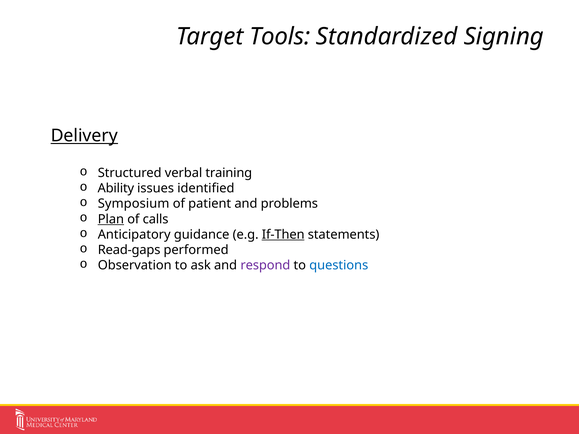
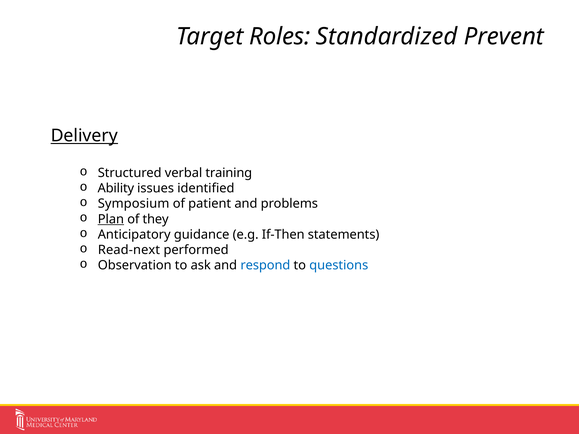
Tools: Tools -> Roles
Signing: Signing -> Prevent
calls: calls -> they
If-Then underline: present -> none
Read-gaps: Read-gaps -> Read-next
respond colour: purple -> blue
